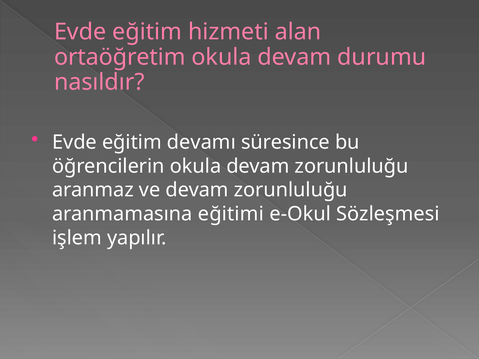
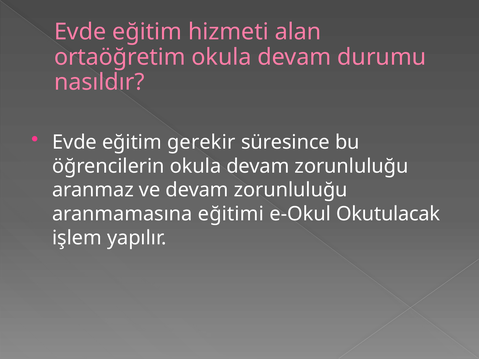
devamı: devamı -> gerekir
Sözleşmesi: Sözleşmesi -> Okutulacak
